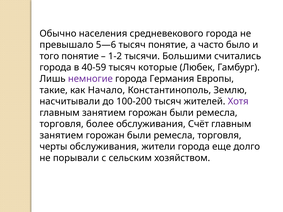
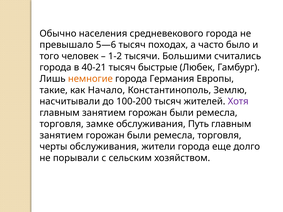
тысяч понятие: понятие -> походах
того понятие: понятие -> человек
40-59: 40-59 -> 40-21
которые: которые -> быстрые
немногие colour: purple -> orange
более: более -> замке
Счёт: Счёт -> Путь
